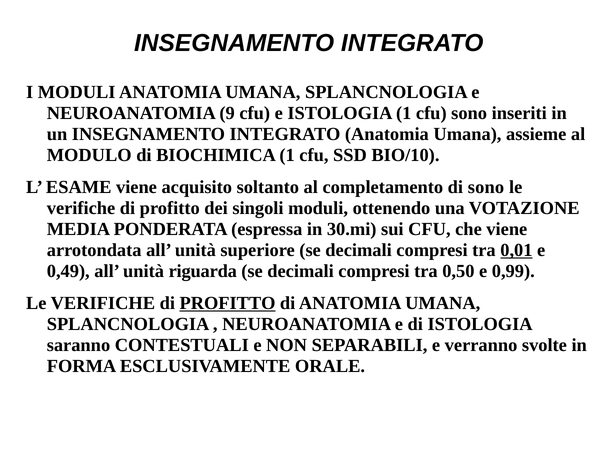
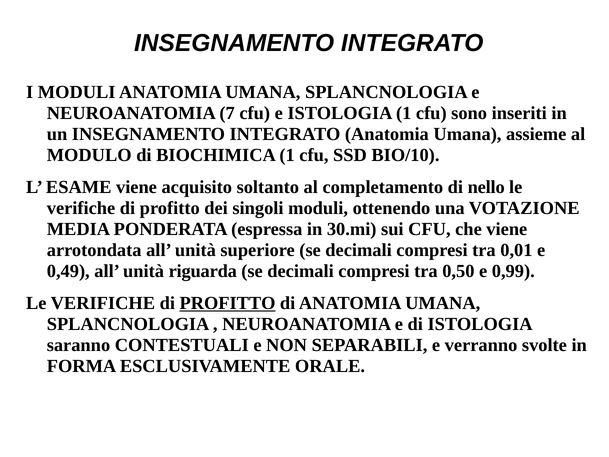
9: 9 -> 7
di sono: sono -> nello
0,01 underline: present -> none
